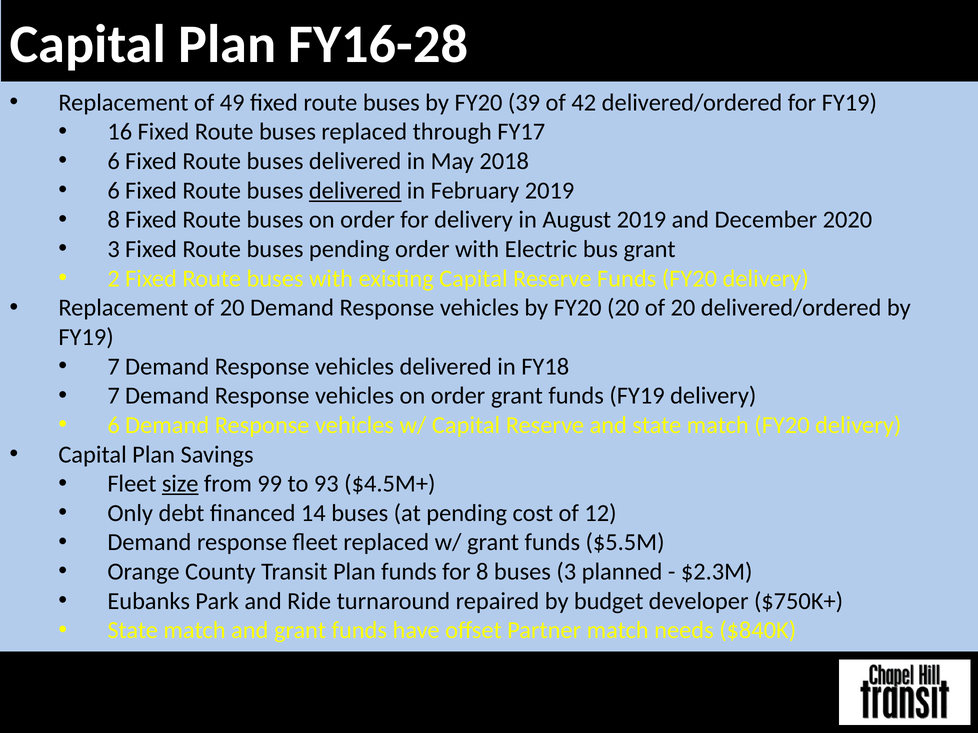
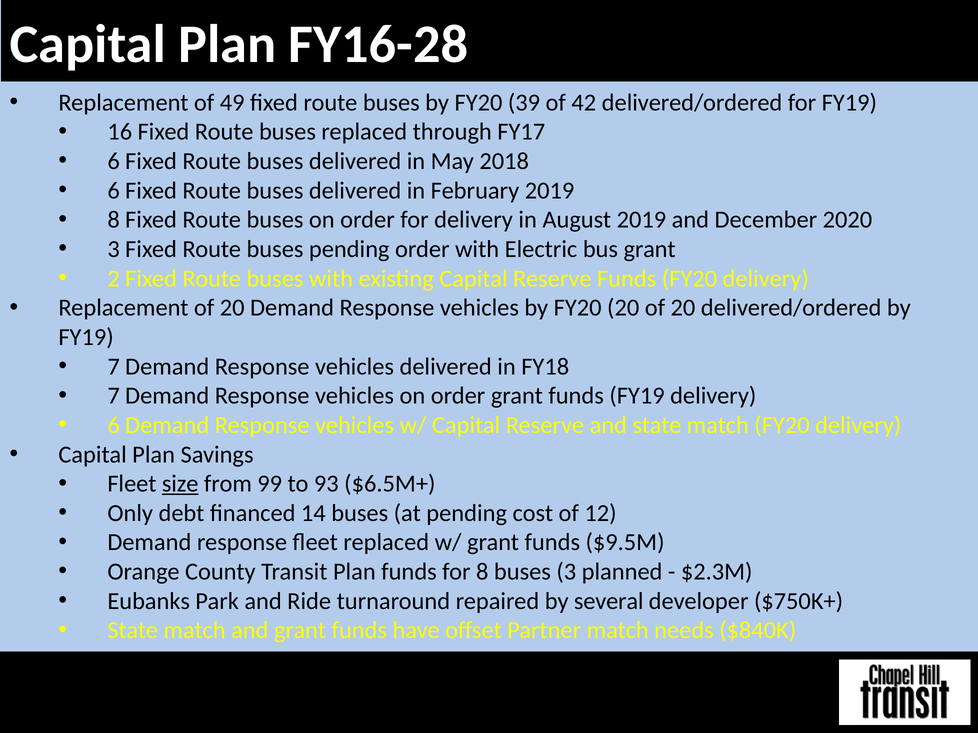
delivered at (355, 191) underline: present -> none
$4.5M+: $4.5M+ -> $6.5M+
$5.5M: $5.5M -> $9.5M
budget: budget -> several
